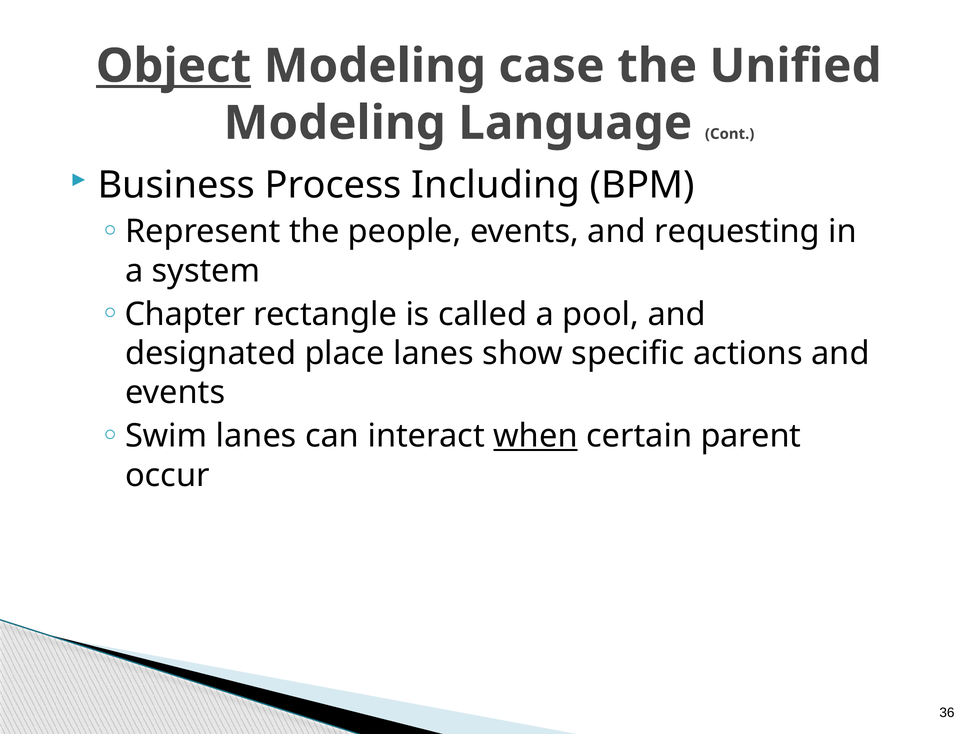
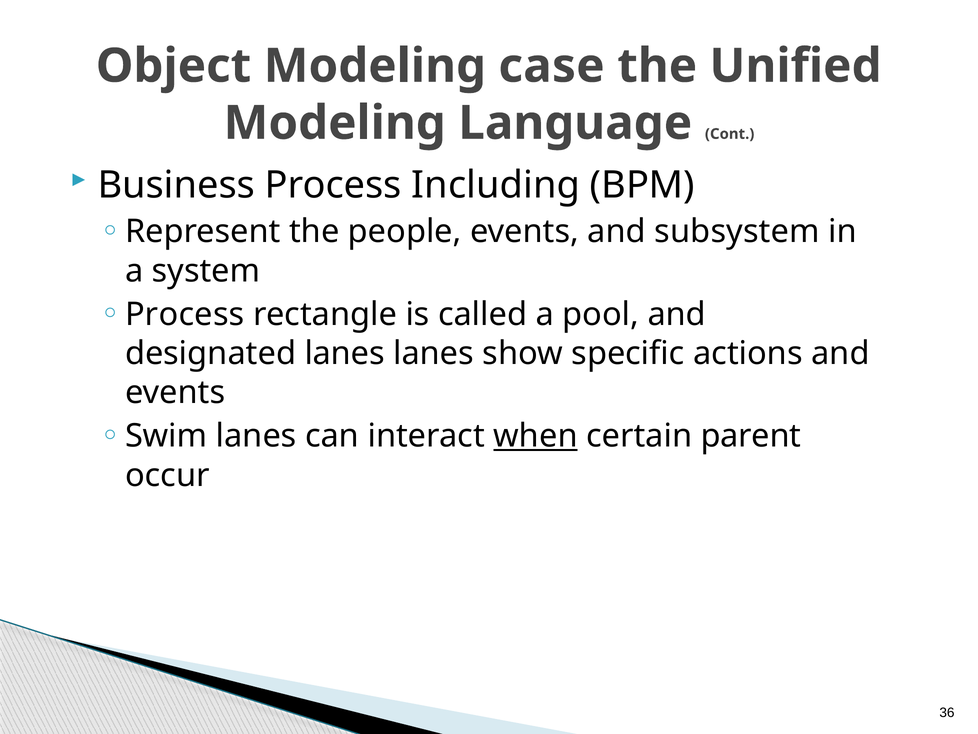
Object underline: present -> none
requesting: requesting -> subsystem
Chapter at (185, 314): Chapter -> Process
designated place: place -> lanes
